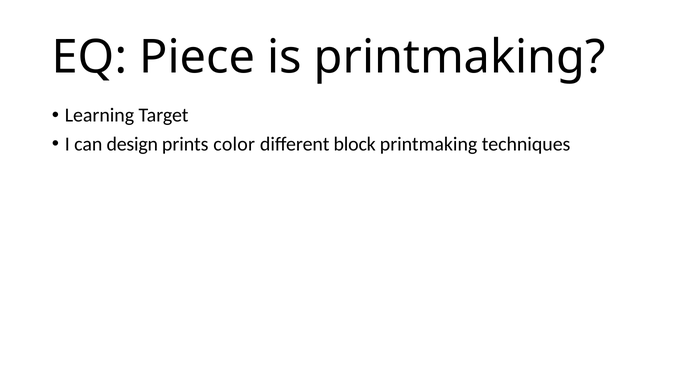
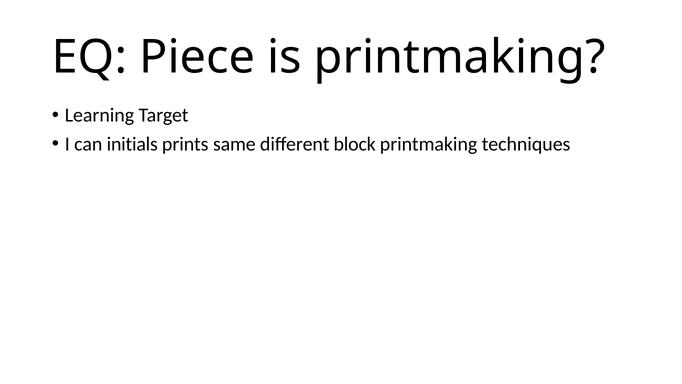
design: design -> initials
color: color -> same
